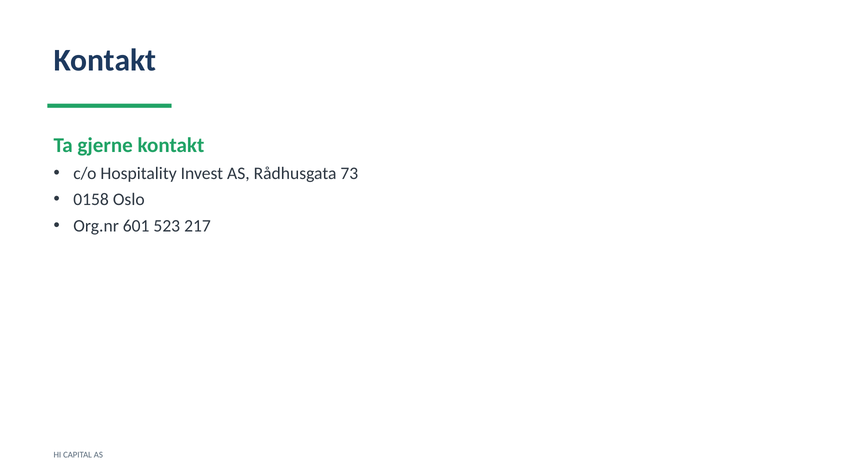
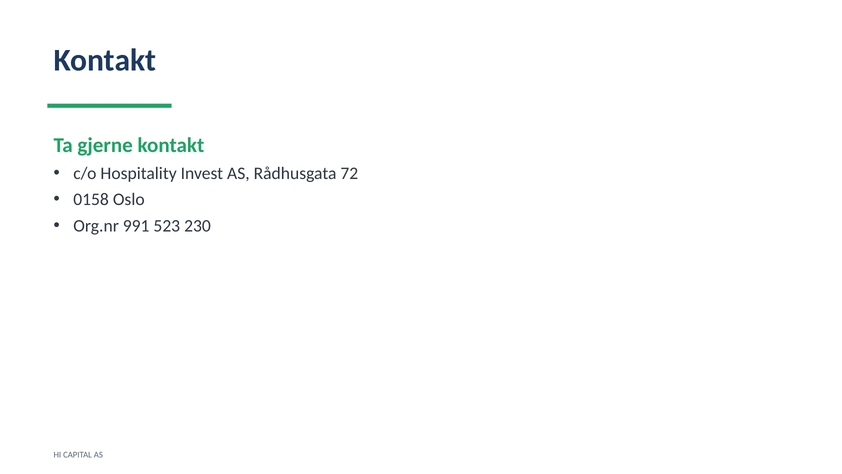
73: 73 -> 72
601: 601 -> 991
217: 217 -> 230
